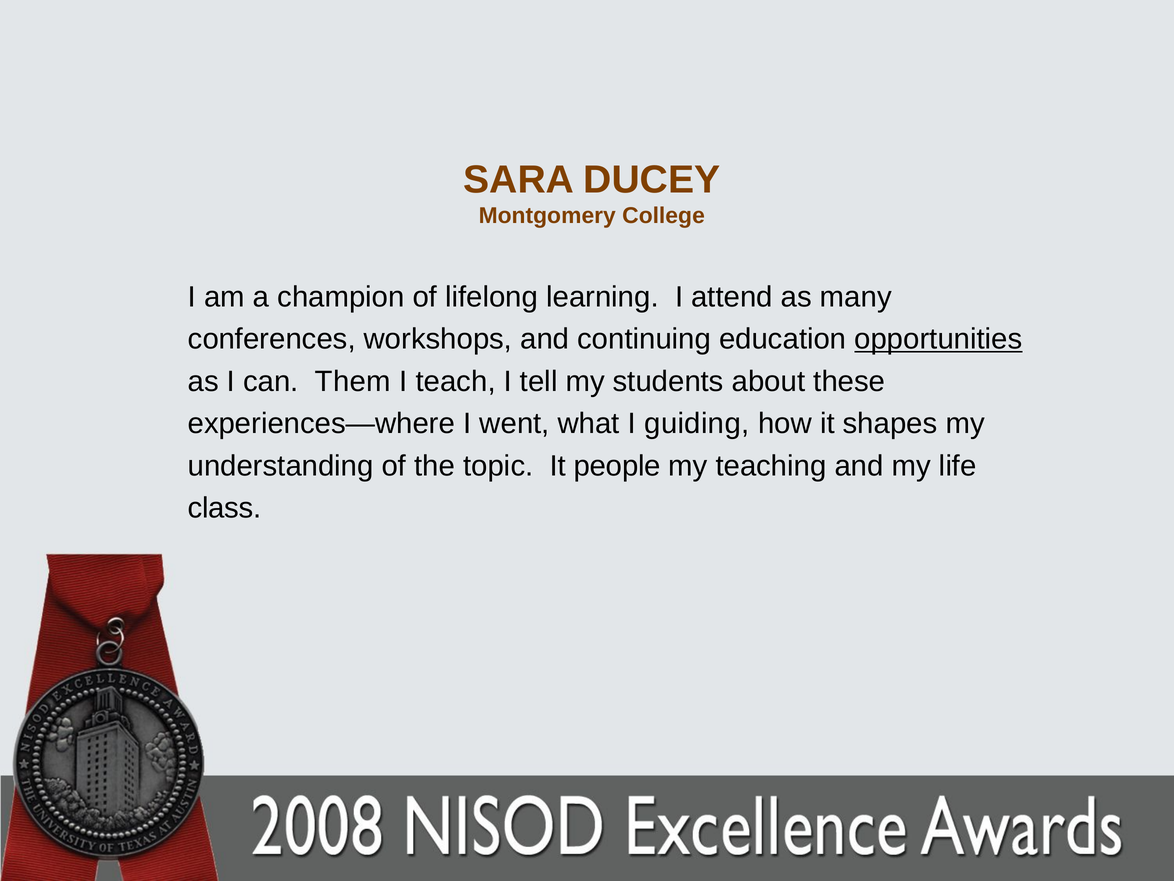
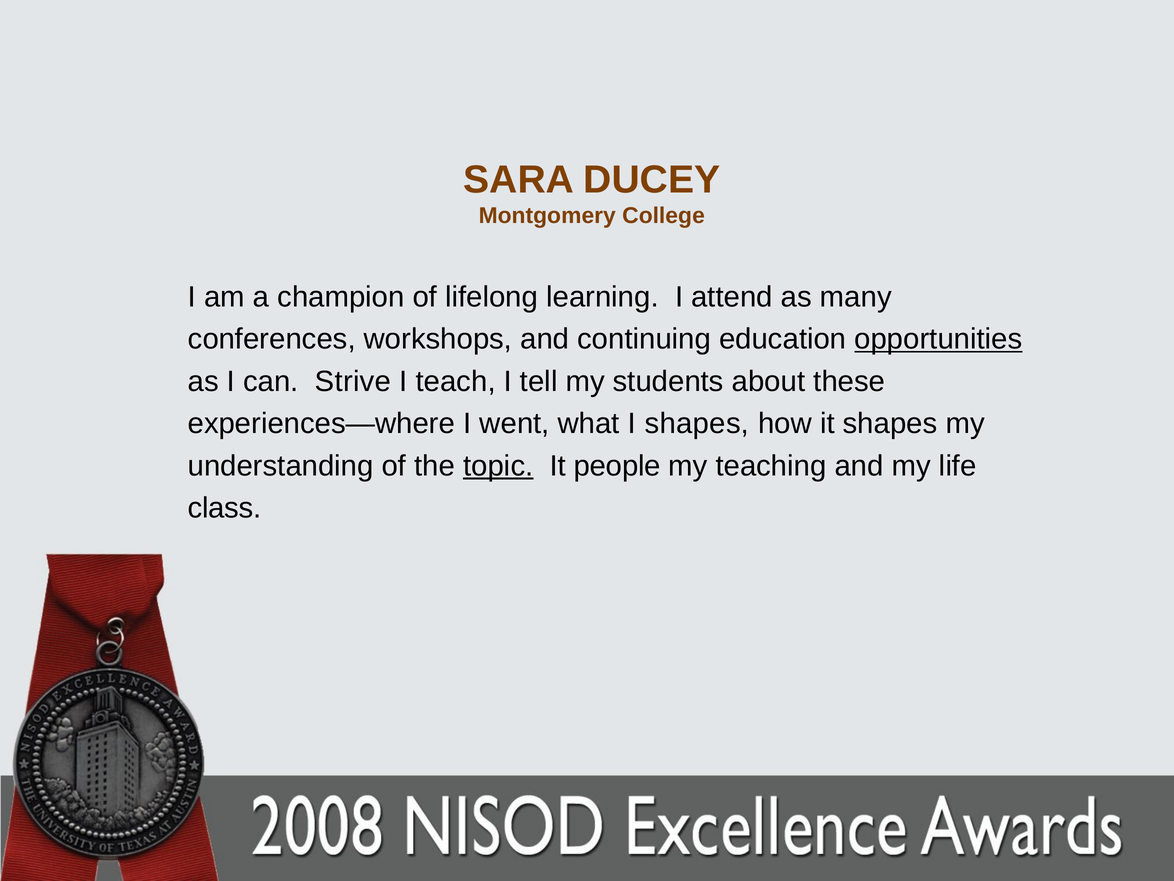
Them: Them -> Strive
I guiding: guiding -> shapes
topic underline: none -> present
